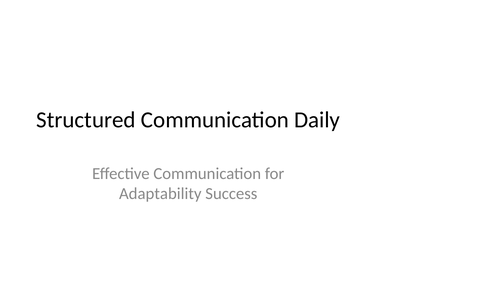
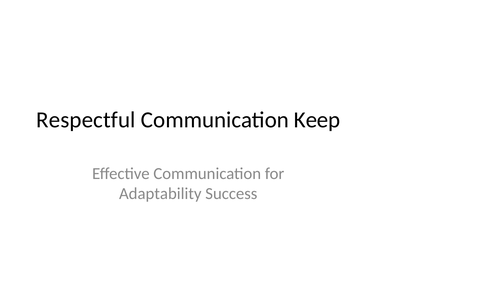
Structured: Structured -> Respectful
Daily: Daily -> Keep
